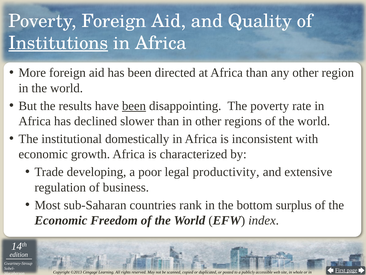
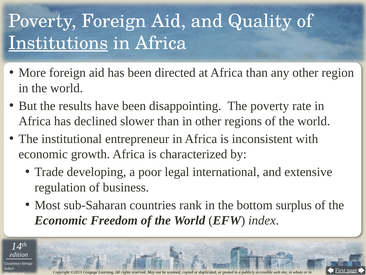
been at (134, 106) underline: present -> none
domestically: domestically -> entrepreneur
productivity: productivity -> international
